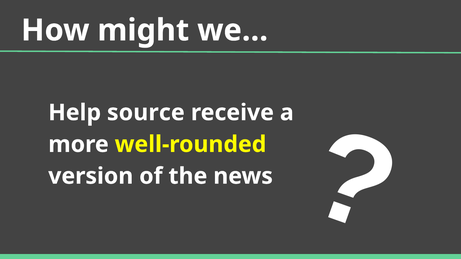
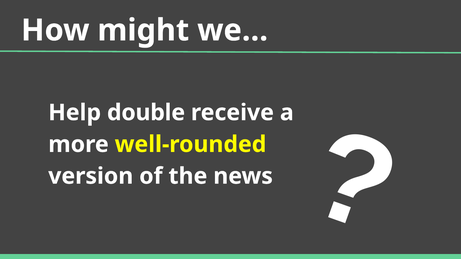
source: source -> double
